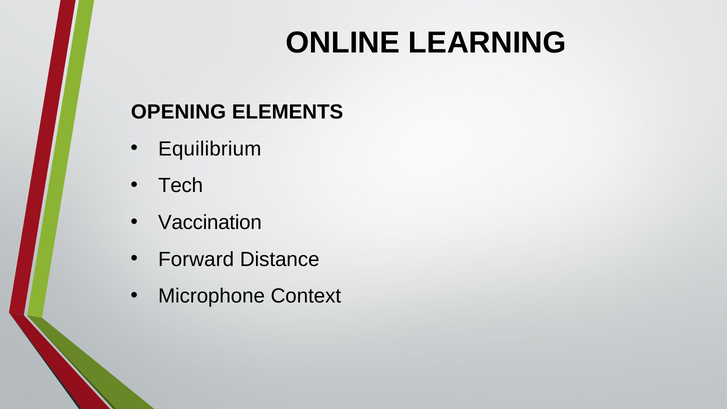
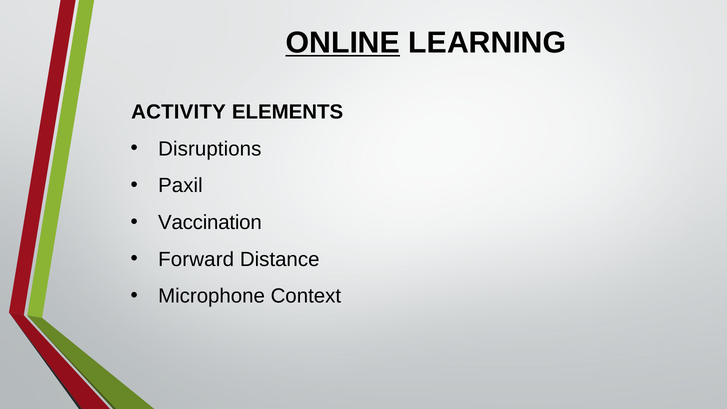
ONLINE underline: none -> present
OPENING: OPENING -> ACTIVITY
Equilibrium: Equilibrium -> Disruptions
Tech: Tech -> Paxil
